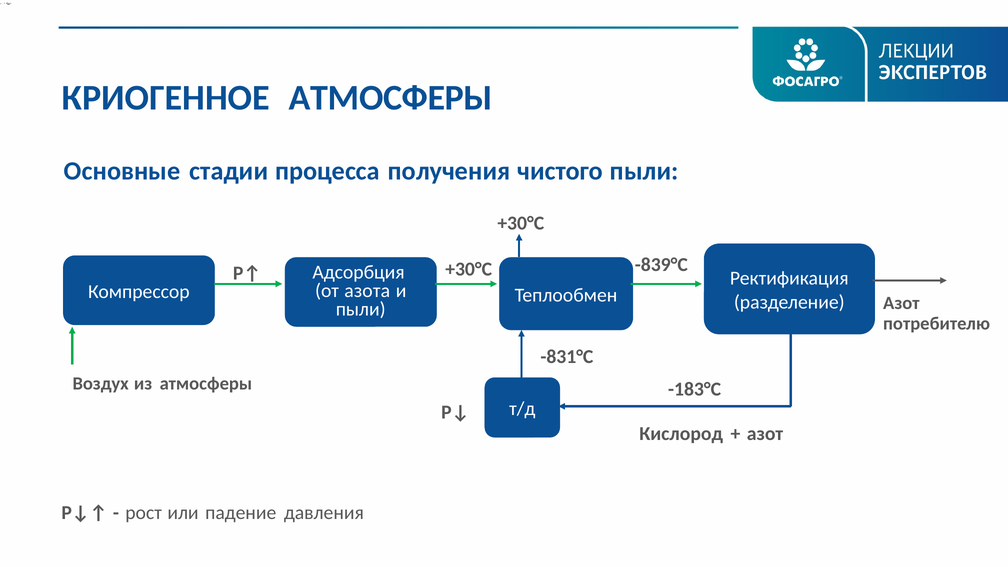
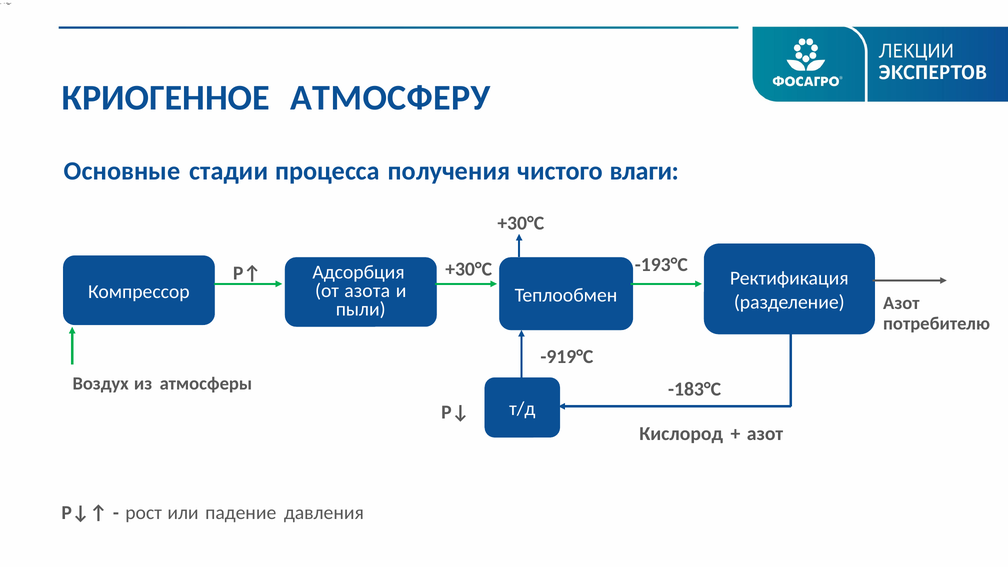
КРИОГЕННОЕ АТМОСФЕРЫ: АТМОСФЕРЫ -> АТМОСФЕРУ
чистого пыли: пыли -> влаги
-839°С: -839°С -> -193°С
-831°С: -831°С -> -919°С
